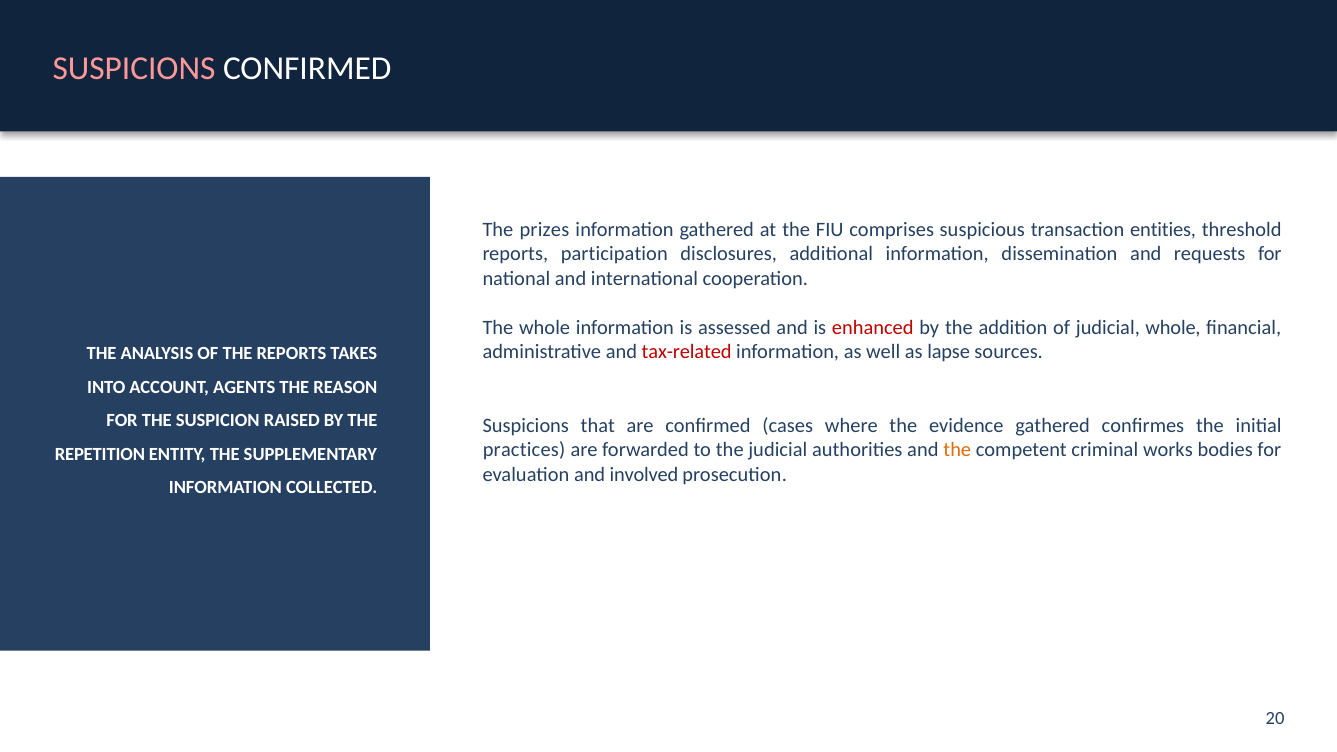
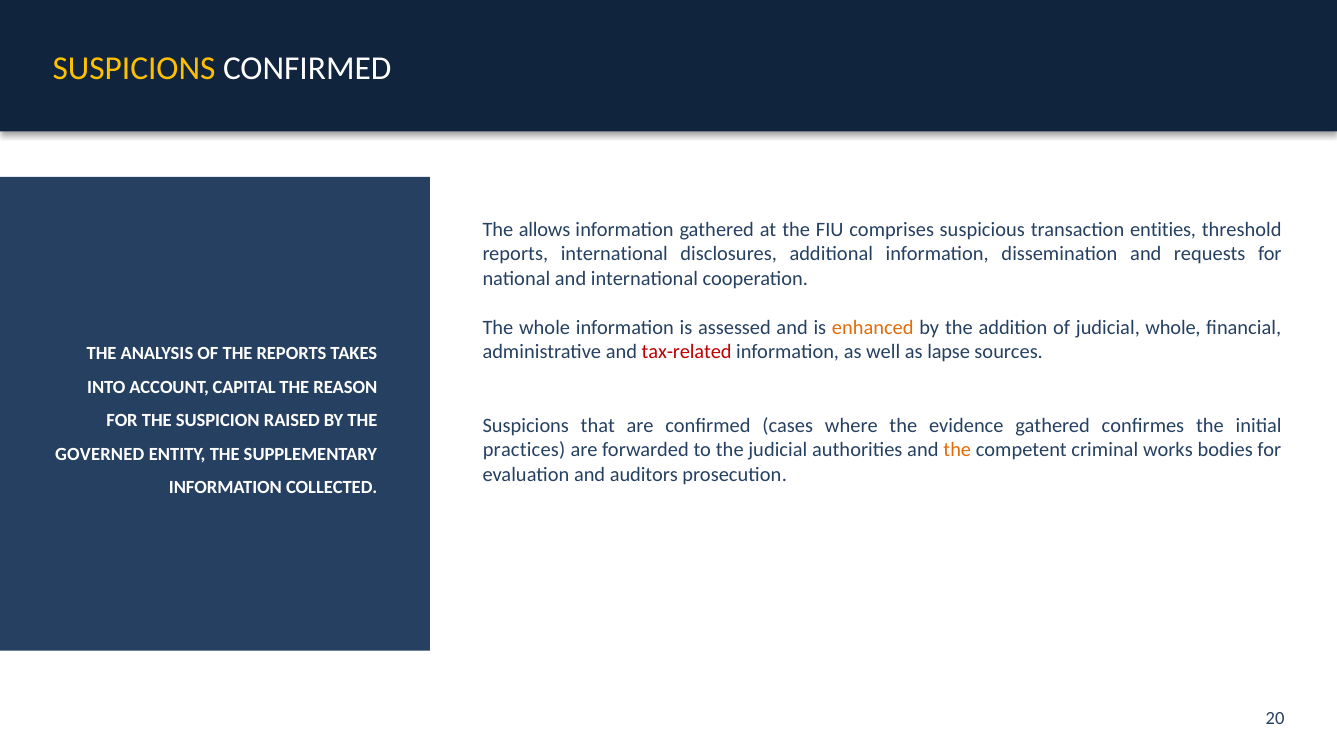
SUSPICIONS at (134, 68) colour: pink -> yellow
prizes: prizes -> allows
reports participation: participation -> international
enhanced colour: red -> orange
AGENTS: AGENTS -> CAPITAL
REPETITION: REPETITION -> GOVERNED
involved: involved -> auditors
